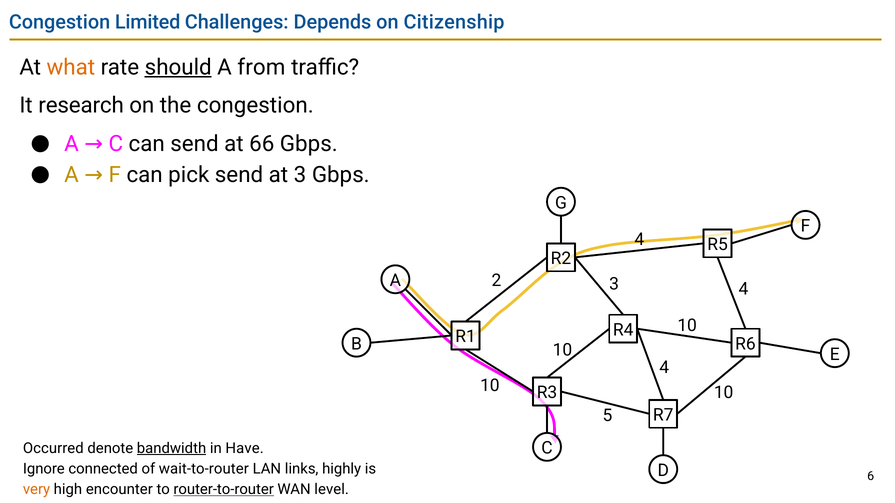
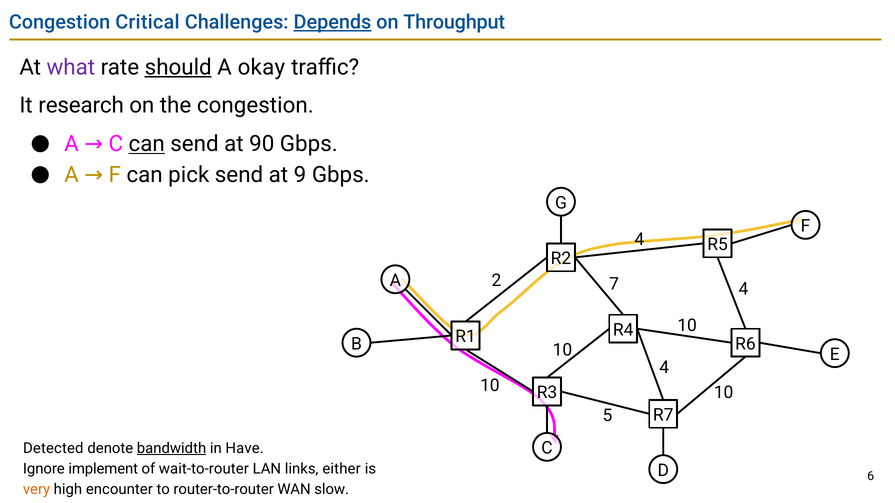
Limited: Limited -> Critical
Depends underline: none -> present
Citizenship: Citizenship -> Throughput
what colour: orange -> purple
from: from -> okay
can at (147, 144) underline: none -> present
66: 66 -> 90
at 3: 3 -> 9
2 3: 3 -> 7
Occurred: Occurred -> Detected
connected: connected -> implement
highly: highly -> either
router-to-router underline: present -> none
level: level -> slow
